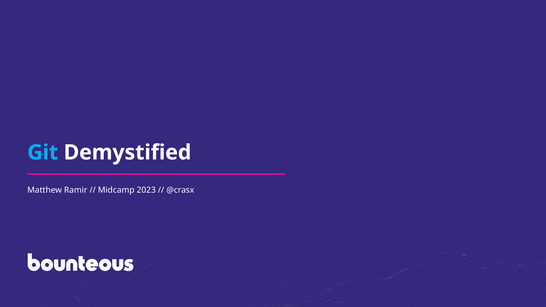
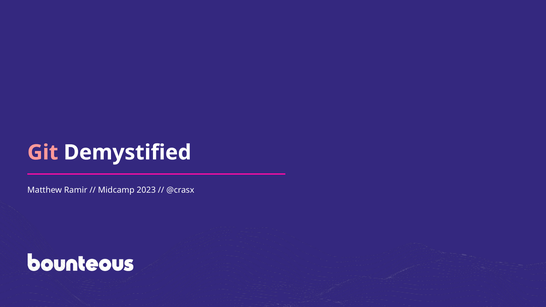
Git colour: light blue -> pink
